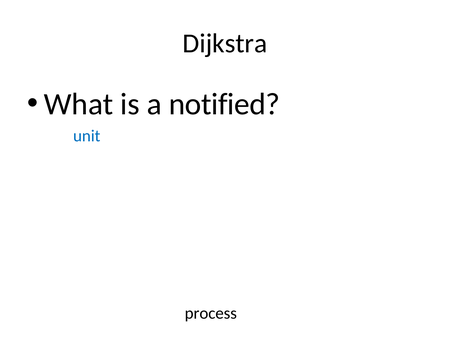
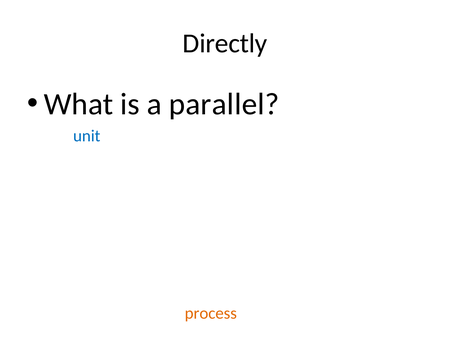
Dijkstra: Dijkstra -> Directly
notified: notified -> parallel
process colour: black -> orange
